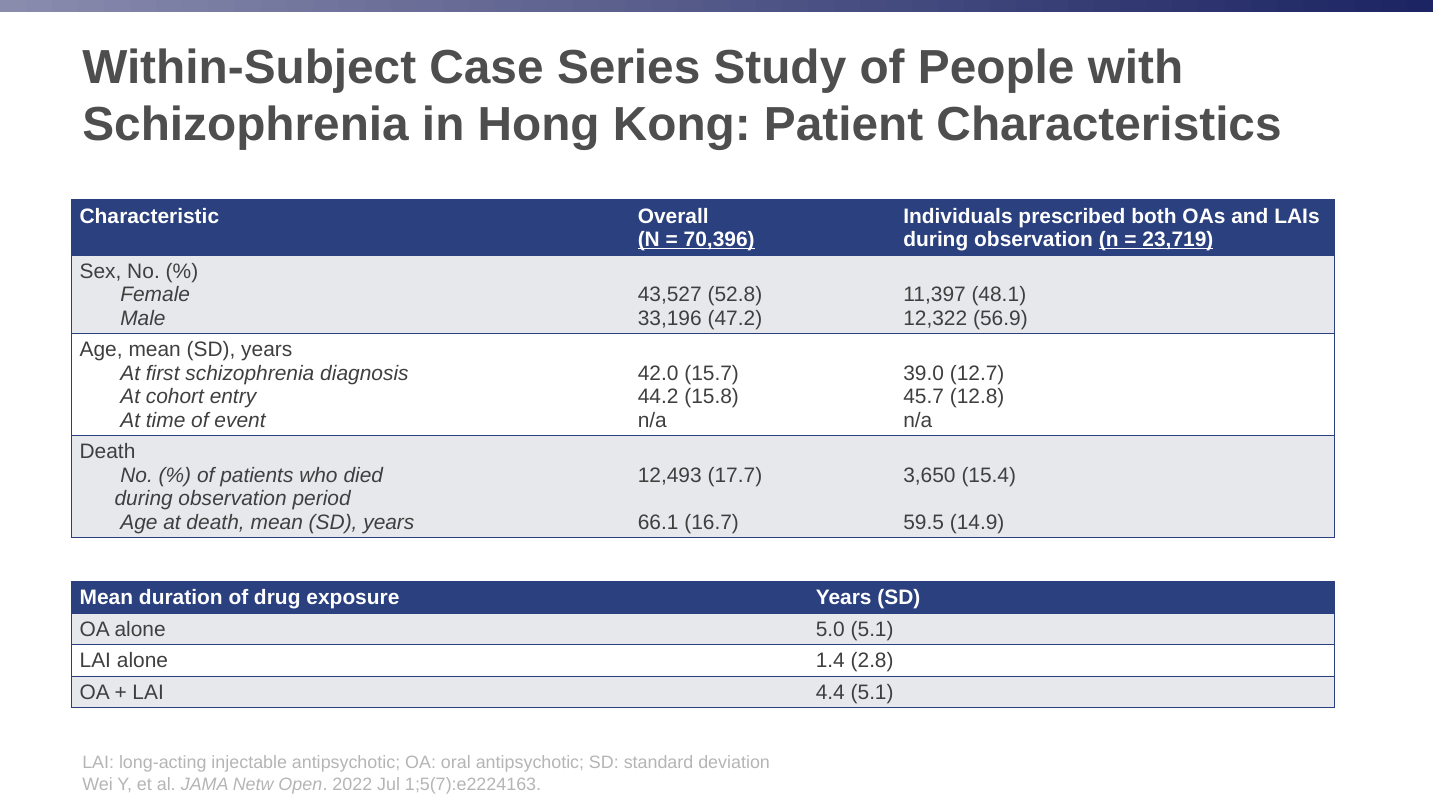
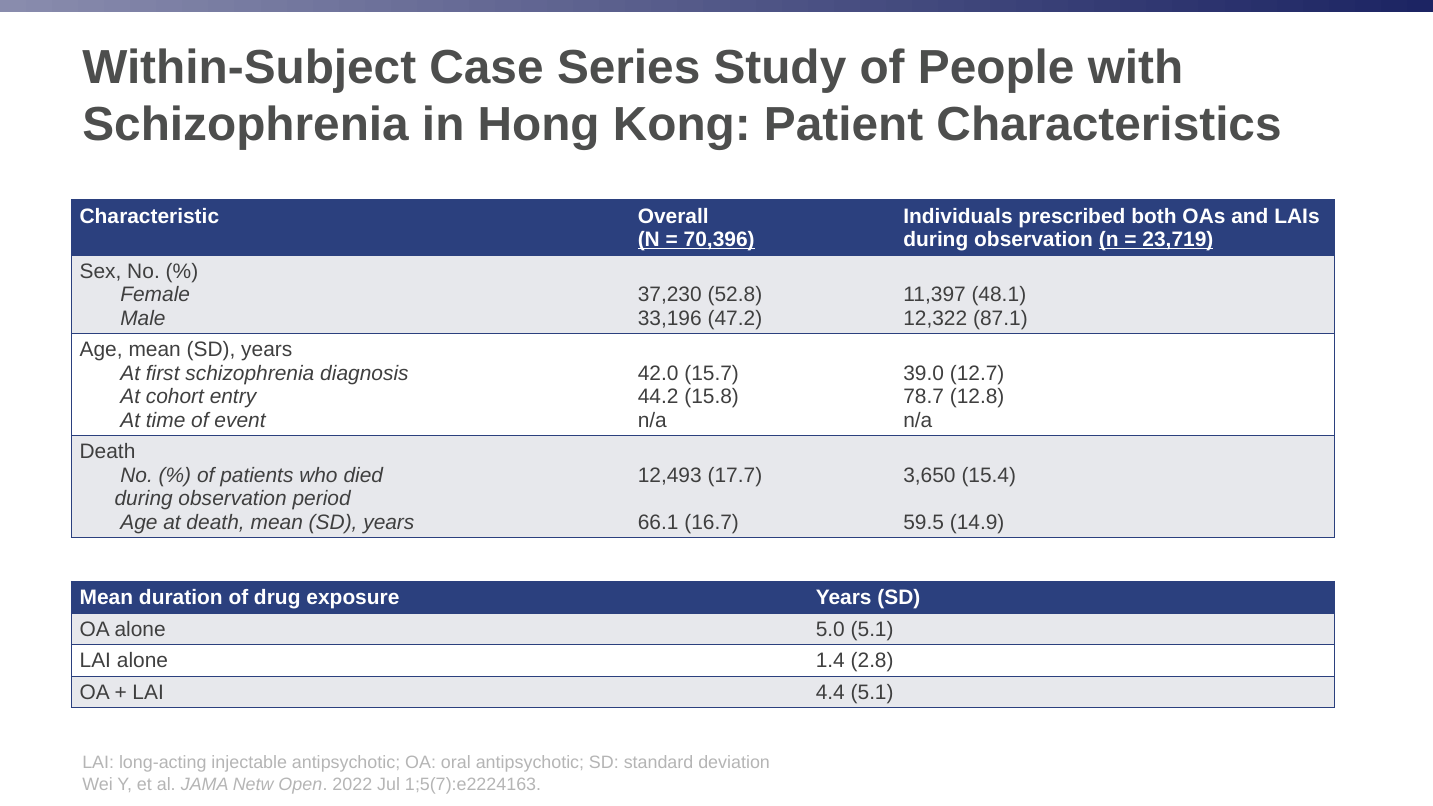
43,527: 43,527 -> 37,230
56.9: 56.9 -> 87.1
45.7: 45.7 -> 78.7
